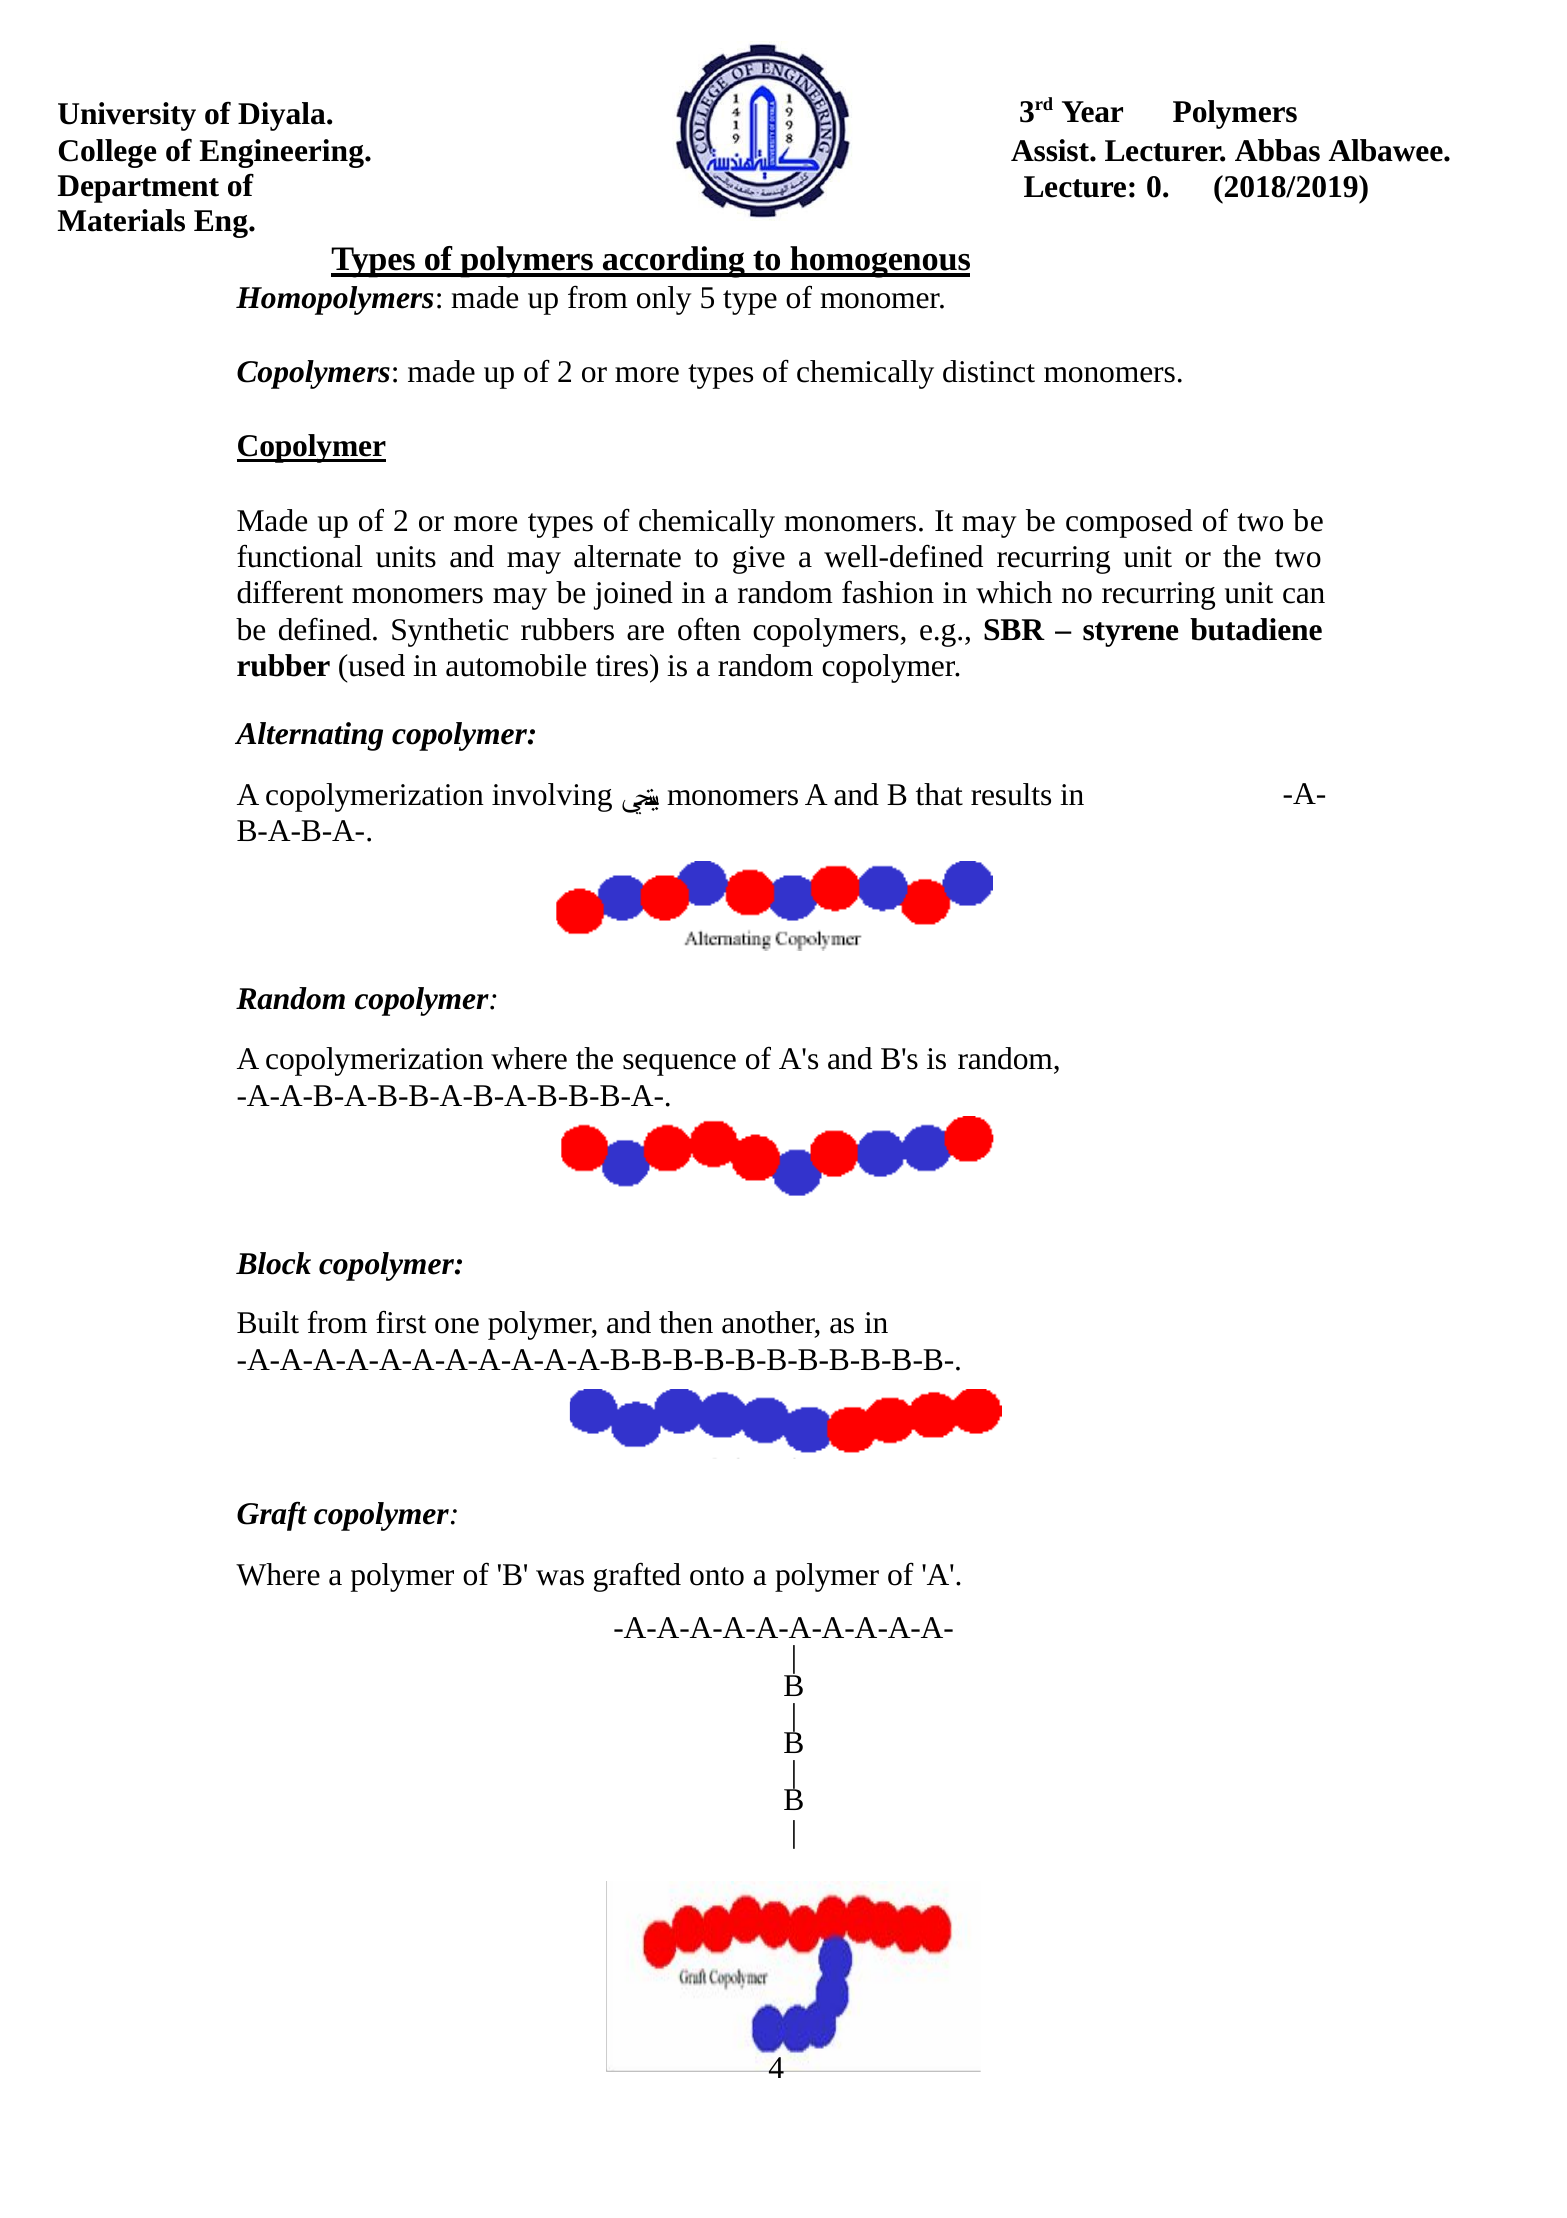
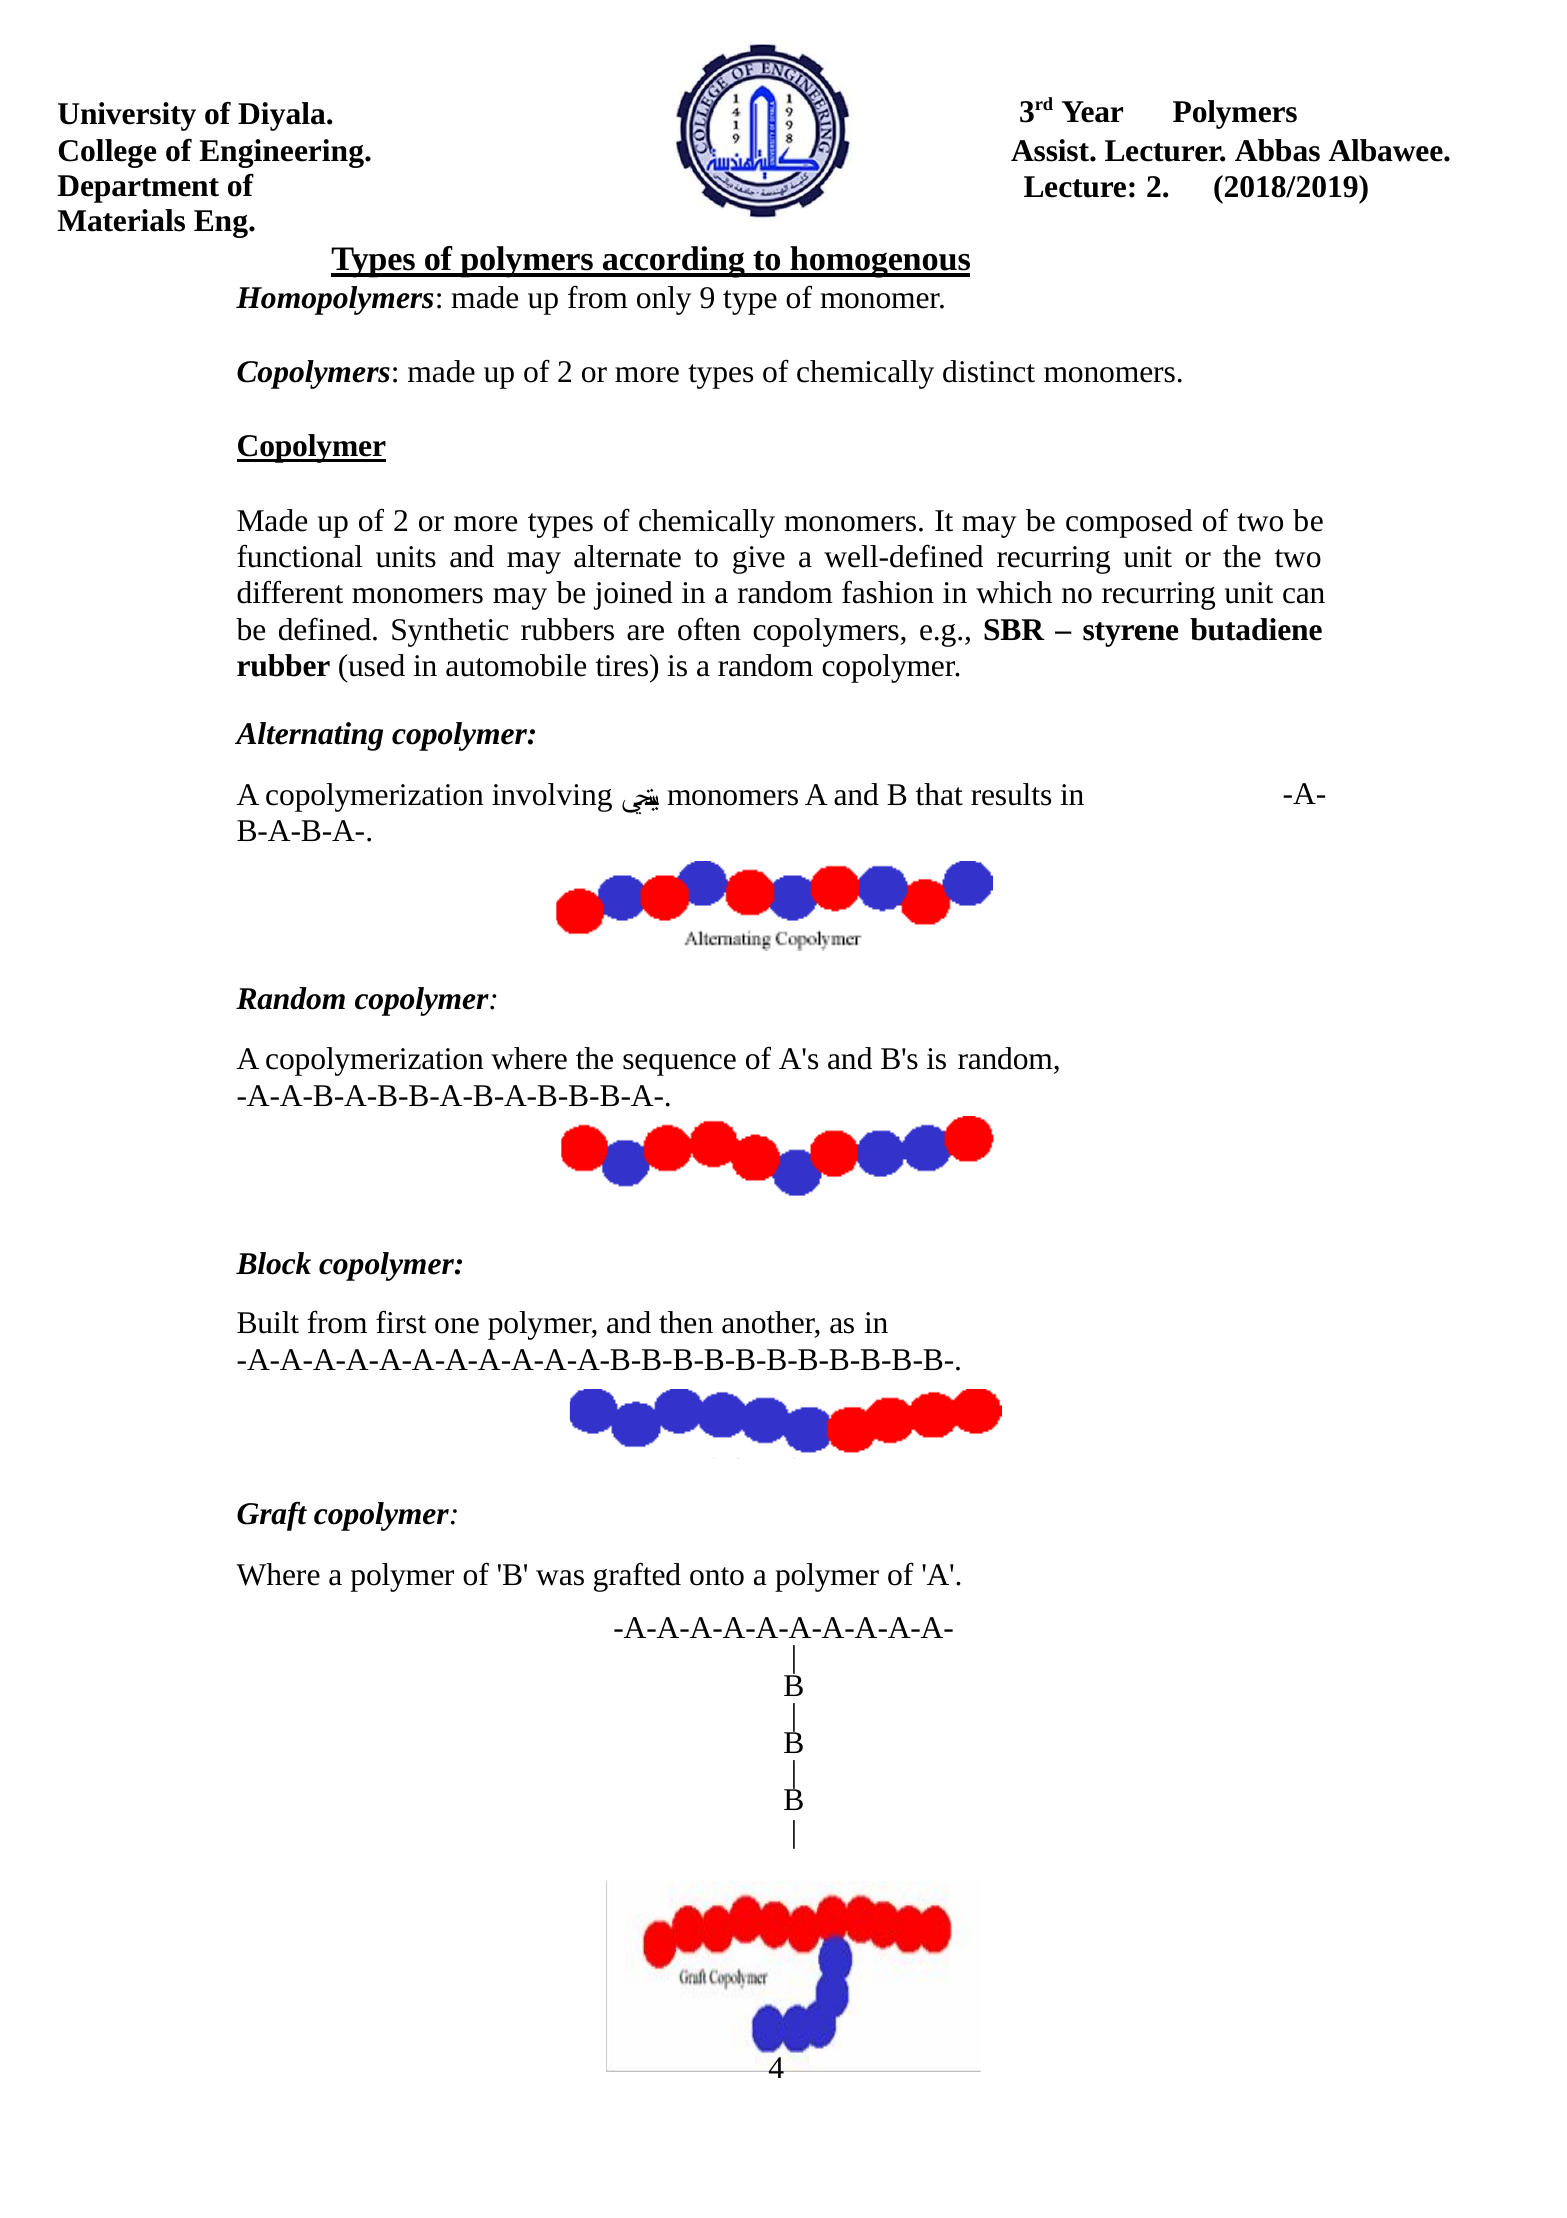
Lecture 0: 0 -> 2
5: 5 -> 9
